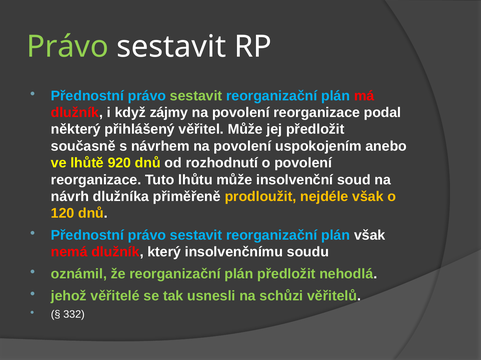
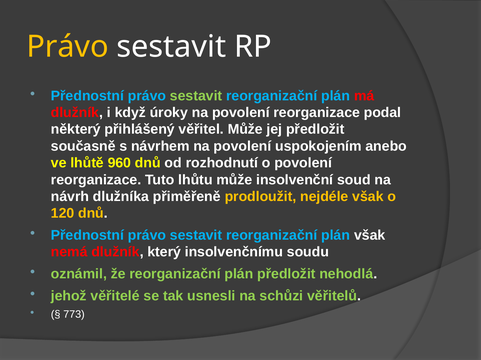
Právo at (68, 47) colour: light green -> yellow
zájmy: zájmy -> úroky
920: 920 -> 960
332: 332 -> 773
